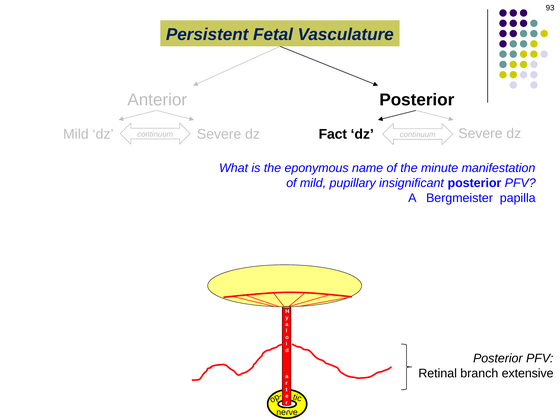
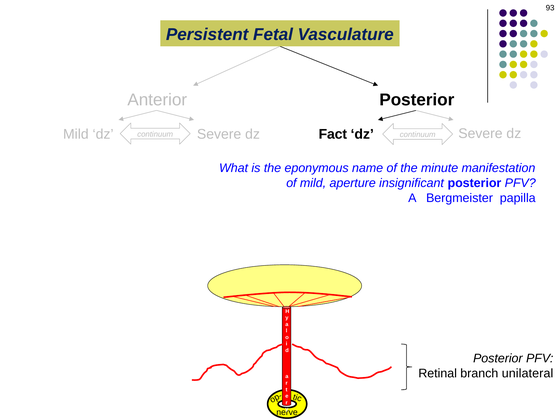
pupillary: pupillary -> aperture
extensive: extensive -> unilateral
